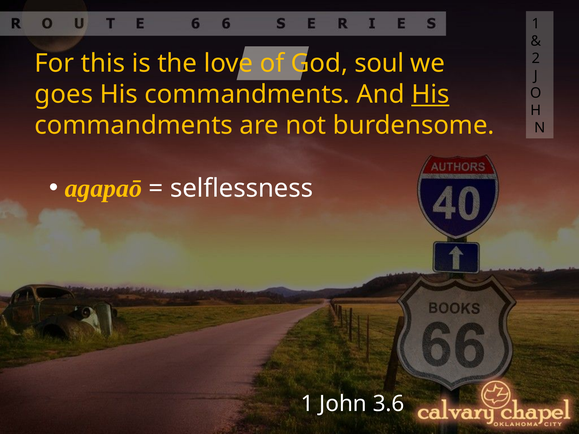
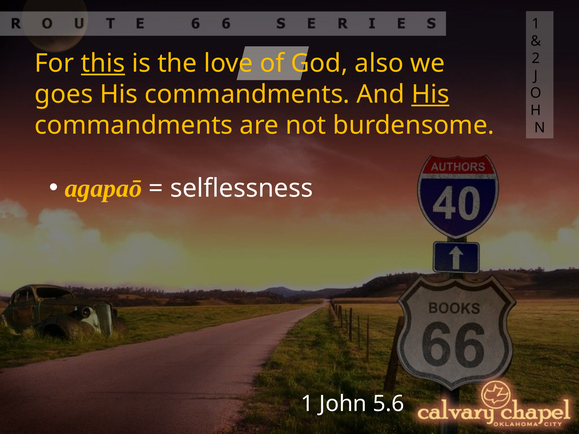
this underline: none -> present
soul: soul -> also
3.6: 3.6 -> 5.6
